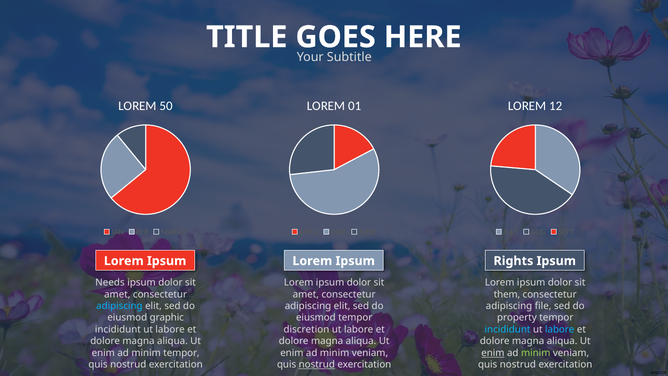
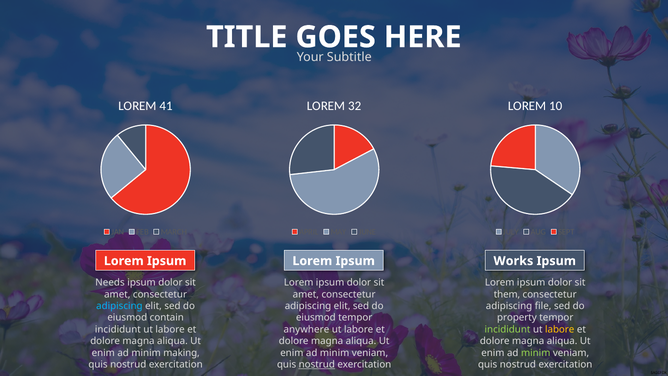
50: 50 -> 41
01: 01 -> 32
12: 12 -> 10
Rights: Rights -> Works
graphic: graphic -> contain
discretion: discretion -> anywhere
incididunt at (508, 329) colour: light blue -> light green
labore at (560, 329) colour: light blue -> yellow
minim tempor: tempor -> making
enim at (493, 353) underline: present -> none
